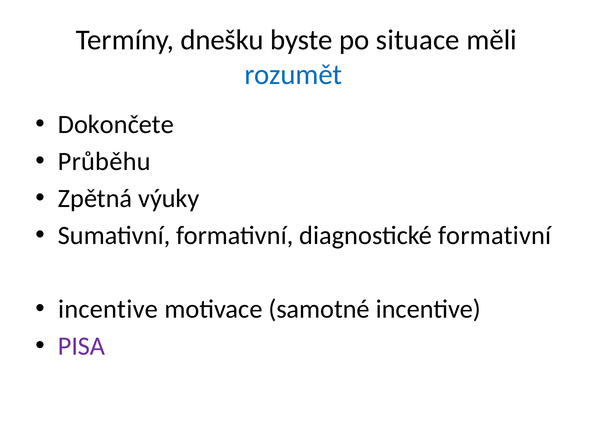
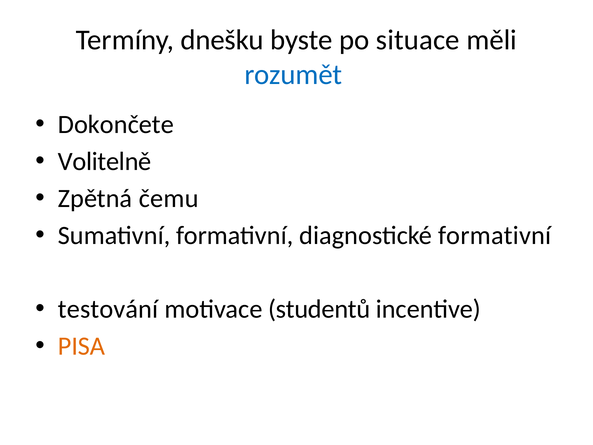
Průběhu: Průběhu -> Volitelně
výuky: výuky -> čemu
incentive at (108, 309): incentive -> testování
samotné: samotné -> studentů
PISA colour: purple -> orange
